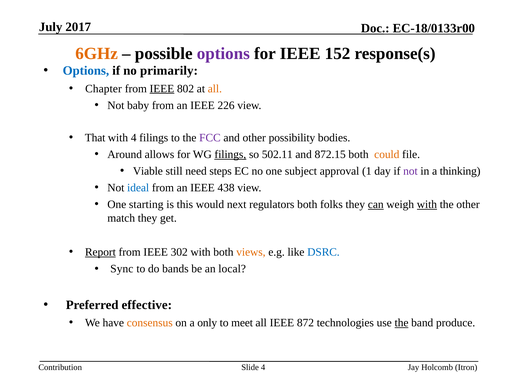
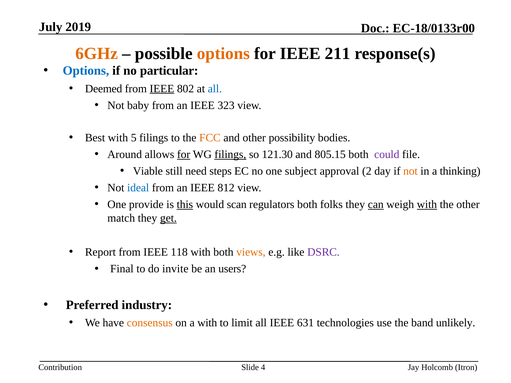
2017: 2017 -> 2019
options at (223, 54) colour: purple -> orange
152: 152 -> 211
primarily: primarily -> particular
Chapter: Chapter -> Deemed
all at (215, 89) colour: orange -> blue
226: 226 -> 323
That: That -> Best
with 4: 4 -> 5
FCC colour: purple -> orange
for at (184, 155) underline: none -> present
502.11: 502.11 -> 121.30
872.15: 872.15 -> 805.15
could colour: orange -> purple
1: 1 -> 2
not at (410, 171) colour: purple -> orange
438: 438 -> 812
starting: starting -> provide
this underline: none -> present
next: next -> scan
get underline: none -> present
Report underline: present -> none
302: 302 -> 118
DSRC colour: blue -> purple
Sync: Sync -> Final
bands: bands -> invite
local: local -> users
effective: effective -> industry
a only: only -> with
meet: meet -> limit
872: 872 -> 631
the at (402, 323) underline: present -> none
produce: produce -> unlikely
